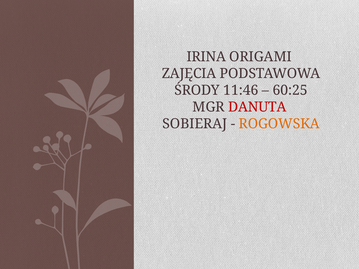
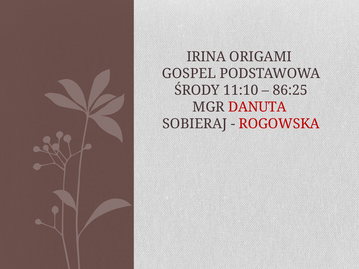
ZAJĘCIA: ZAJĘCIA -> GOSPEL
11:46: 11:46 -> 11:10
60:25: 60:25 -> 86:25
ROGOWSKA colour: orange -> red
